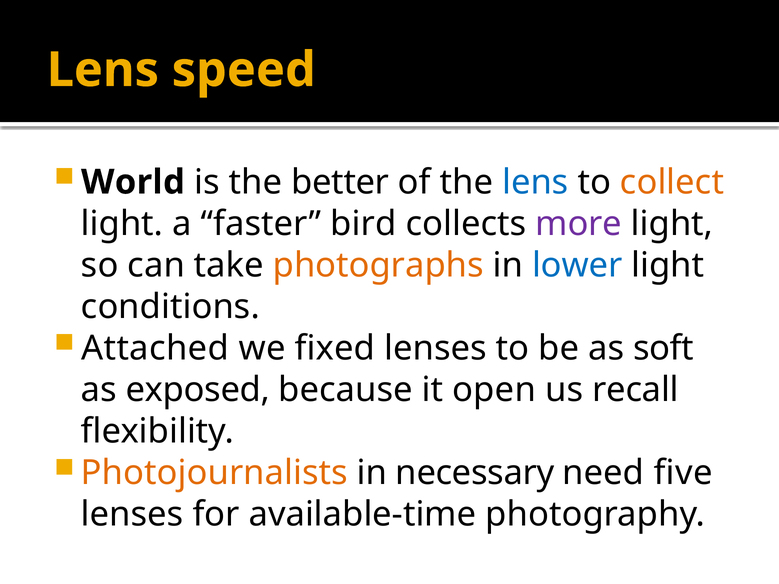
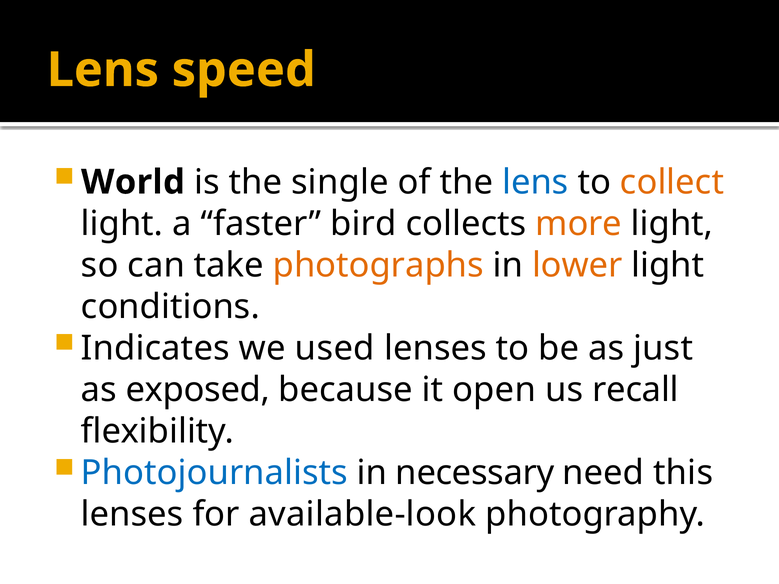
better: better -> single
more colour: purple -> orange
lower colour: blue -> orange
Attached: Attached -> Indicates
fixed: fixed -> used
soft: soft -> just
Photojournalists colour: orange -> blue
five: five -> this
available-time: available-time -> available-look
